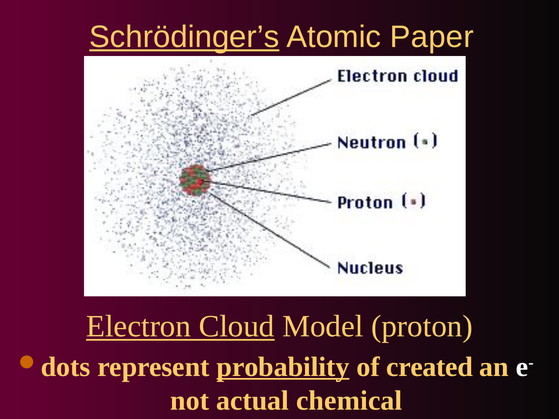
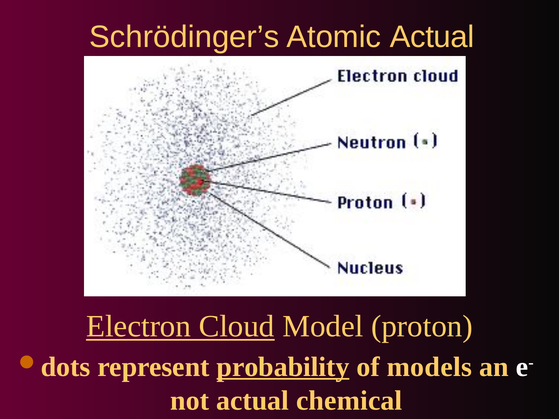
Schrödinger’s underline: present -> none
Atomic Paper: Paper -> Actual
created: created -> models
